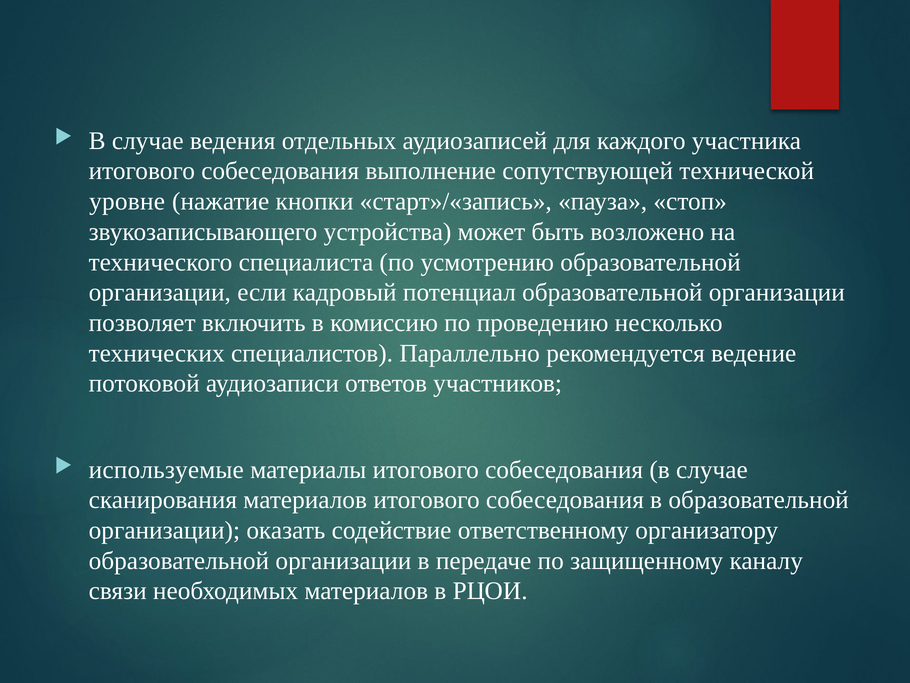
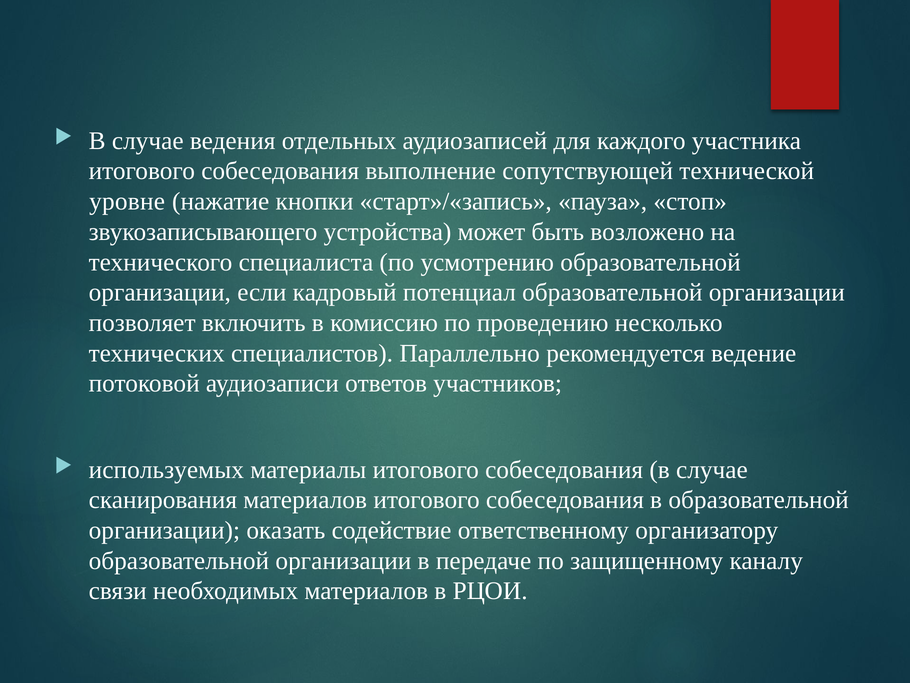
используемые: используемые -> используемых
